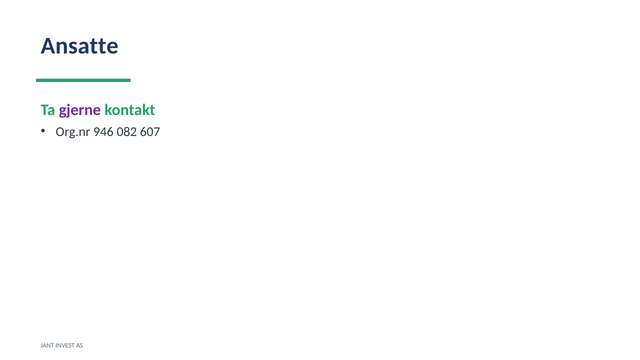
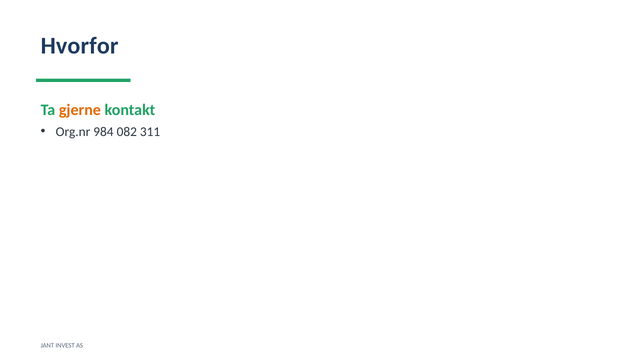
Ansatte: Ansatte -> Hvorfor
gjerne colour: purple -> orange
946: 946 -> 984
607: 607 -> 311
